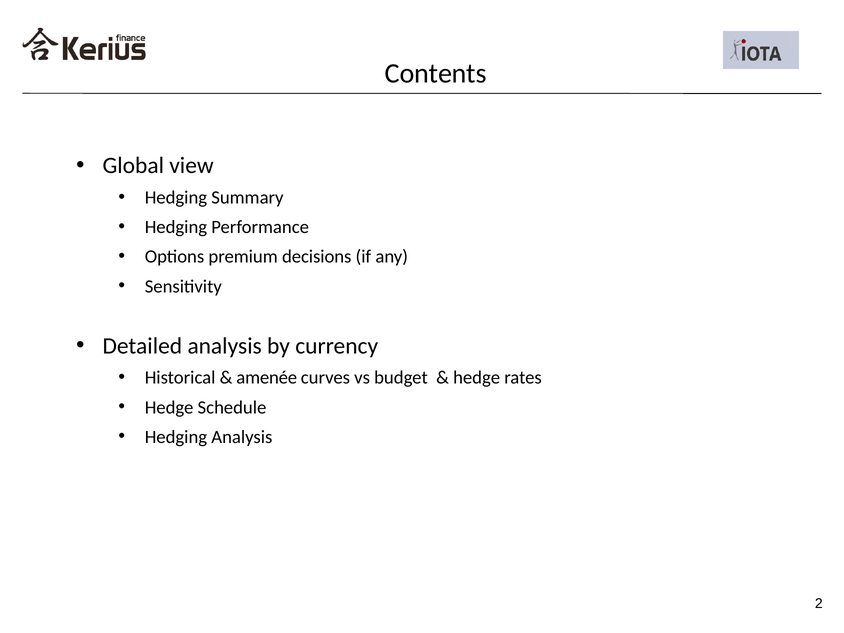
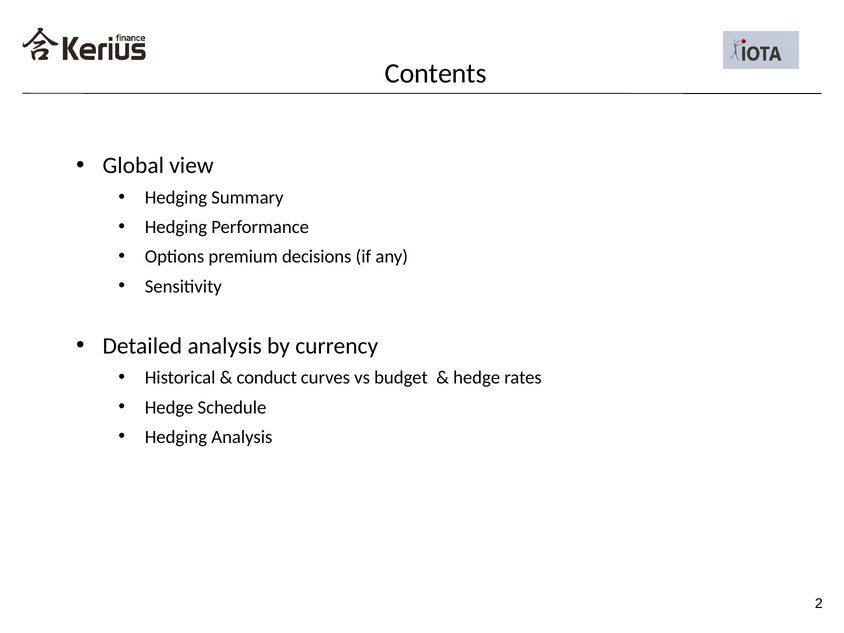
amenée: amenée -> conduct
